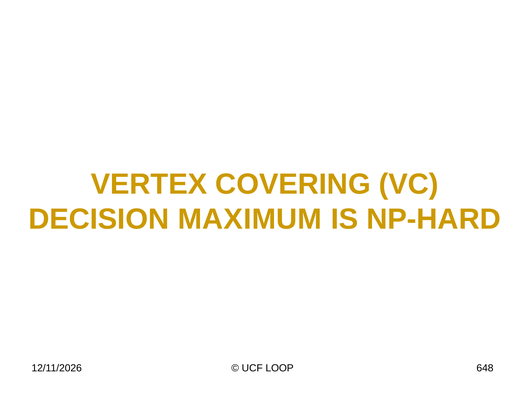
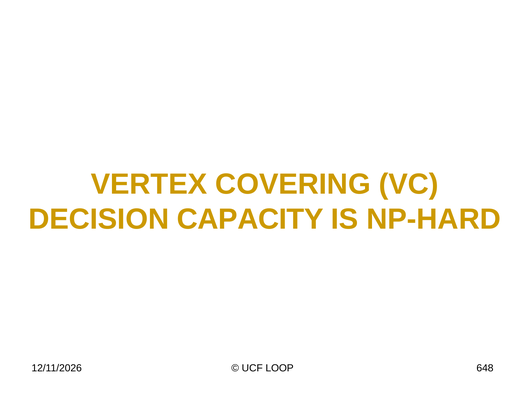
MAXIMUM: MAXIMUM -> CAPACITY
